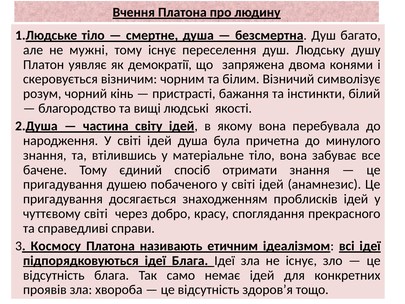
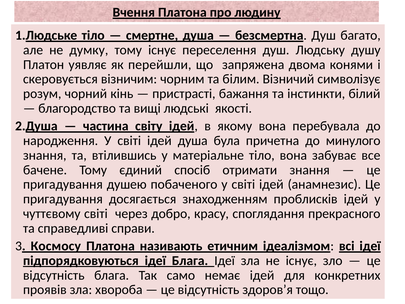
мужні: мужні -> думку
демократії: демократії -> перейшли
